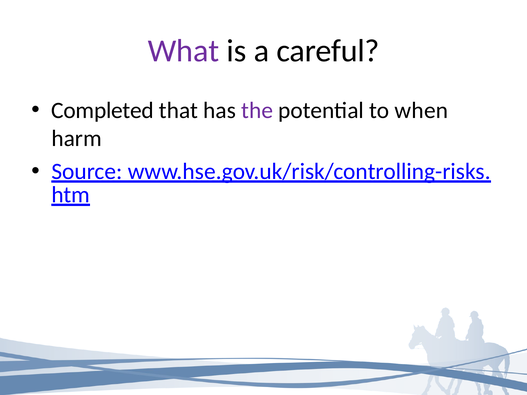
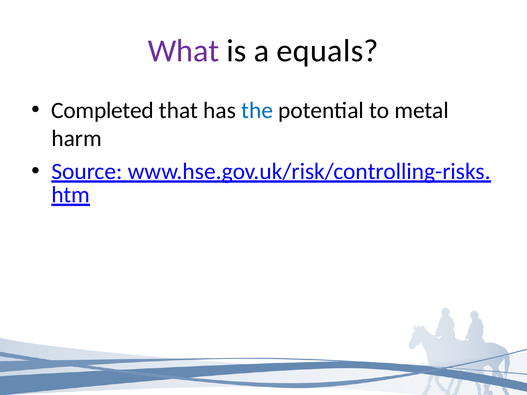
careful: careful -> equals
the colour: purple -> blue
when: when -> metal
